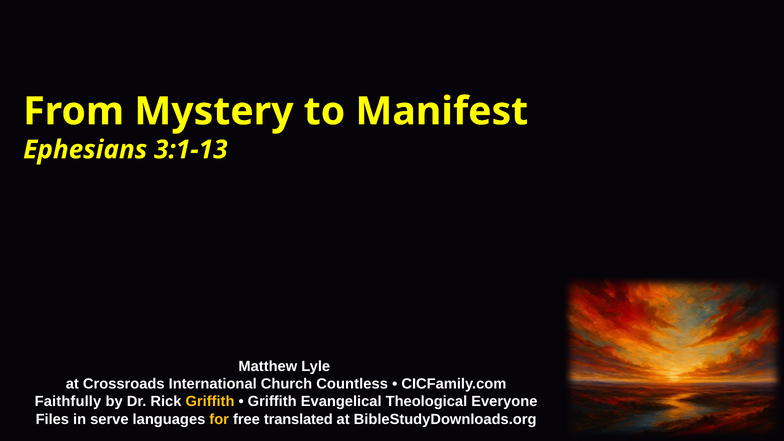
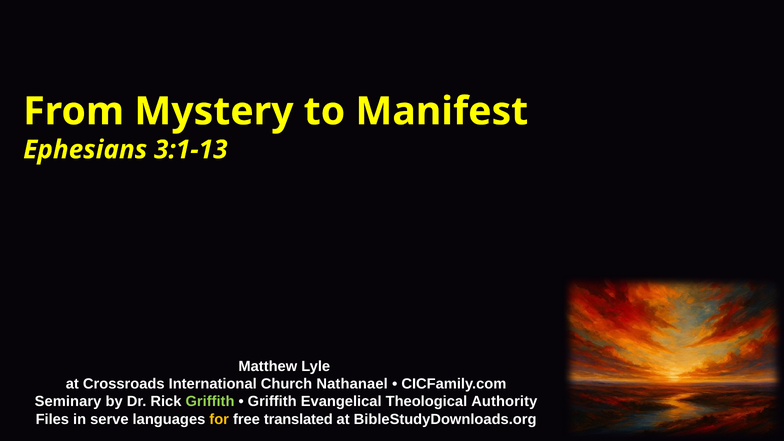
Countless: Countless -> Nathanael
Faithfully: Faithfully -> Seminary
Griffith at (210, 402) colour: yellow -> light green
Everyone: Everyone -> Authority
